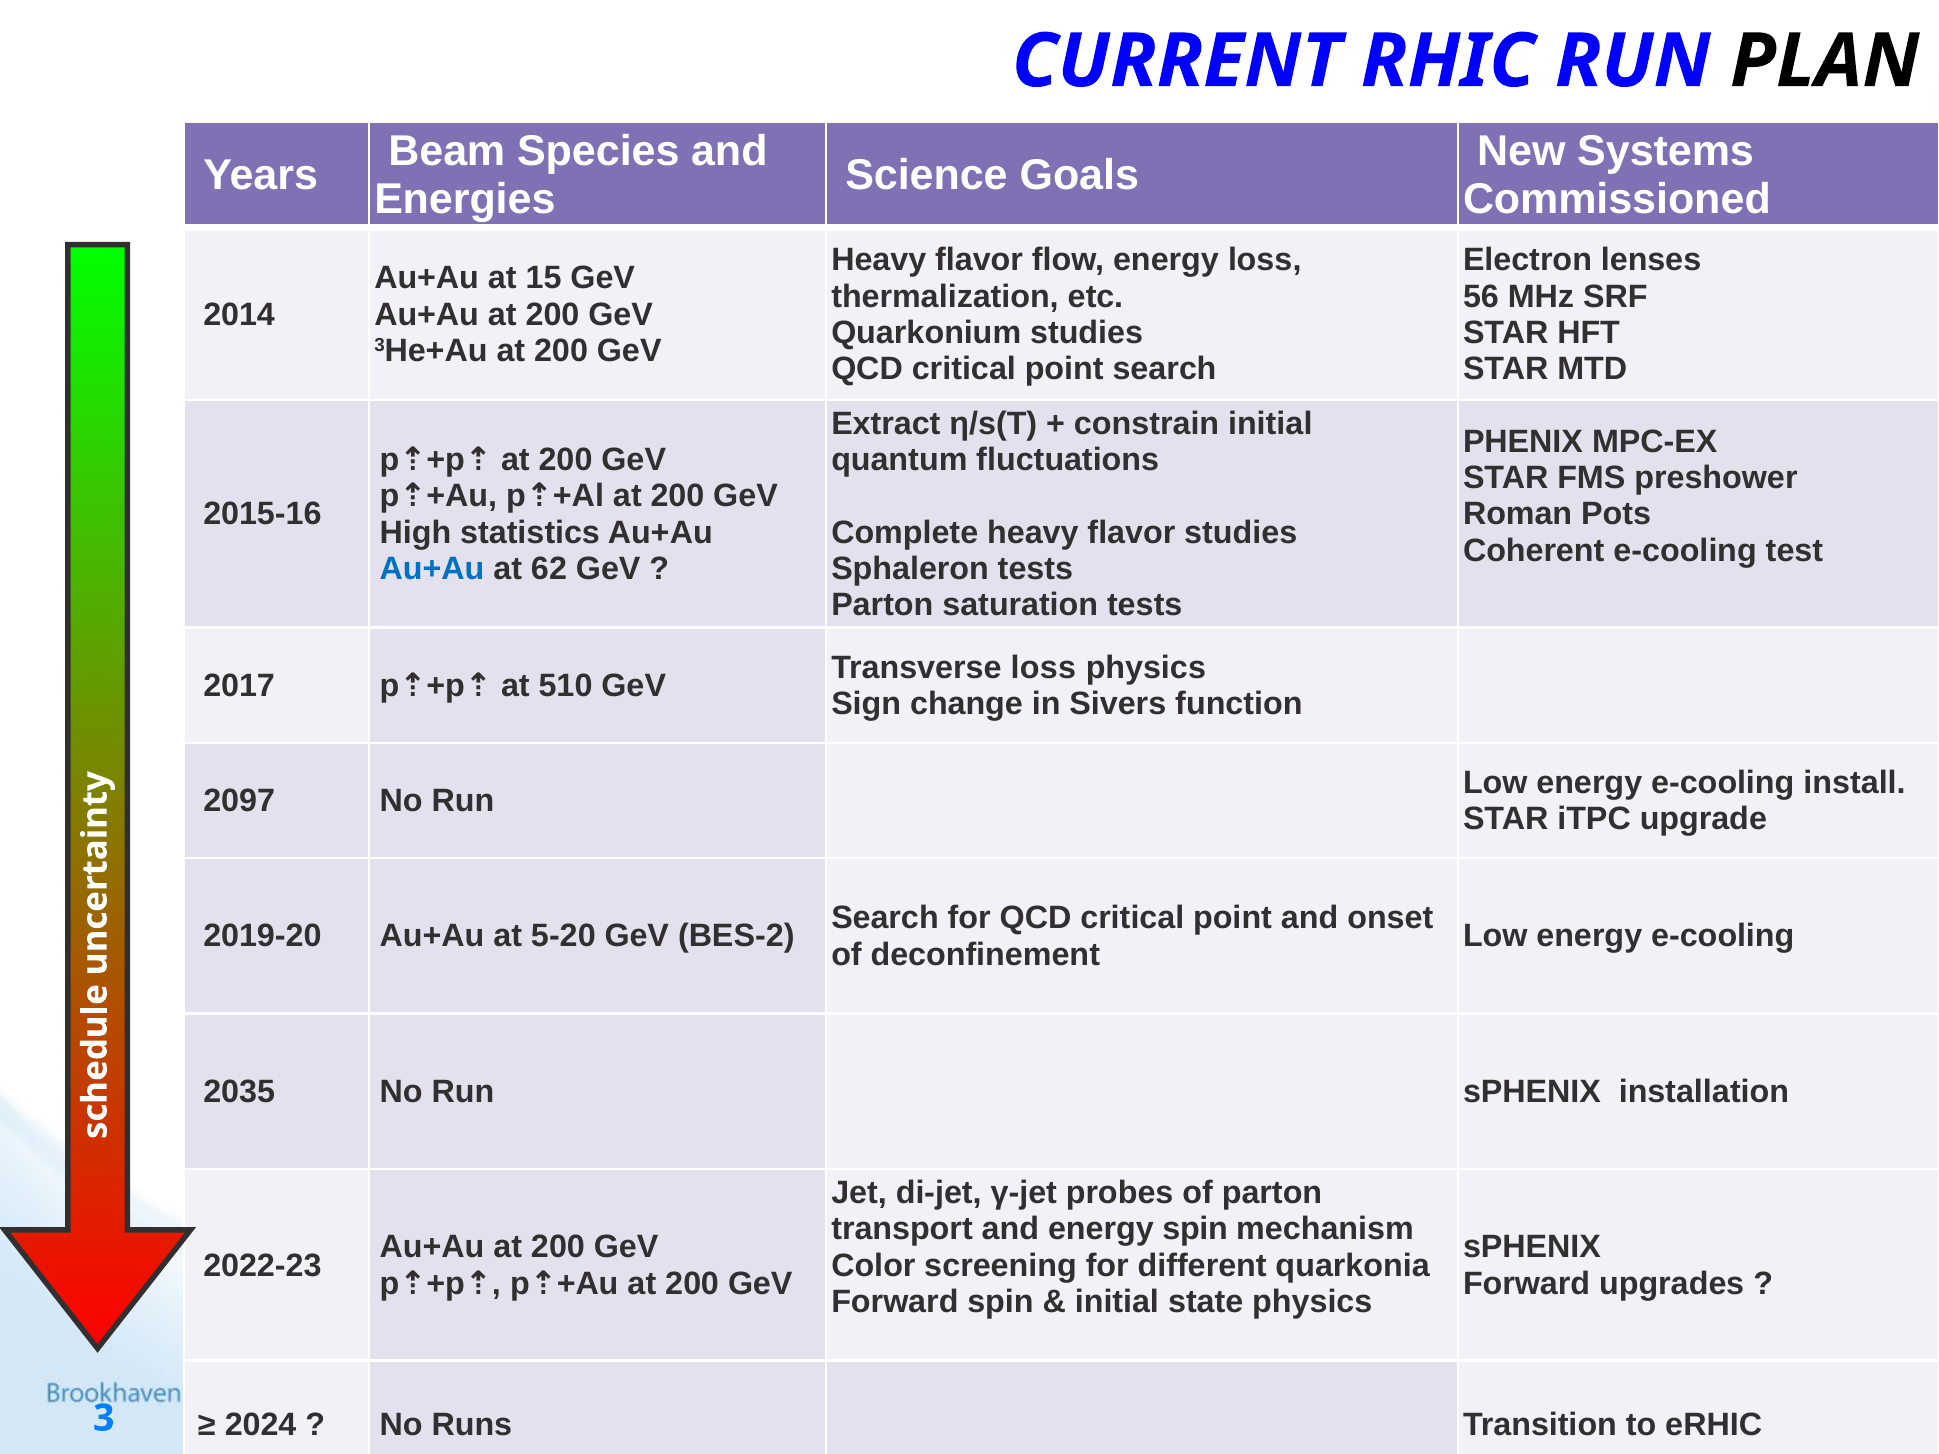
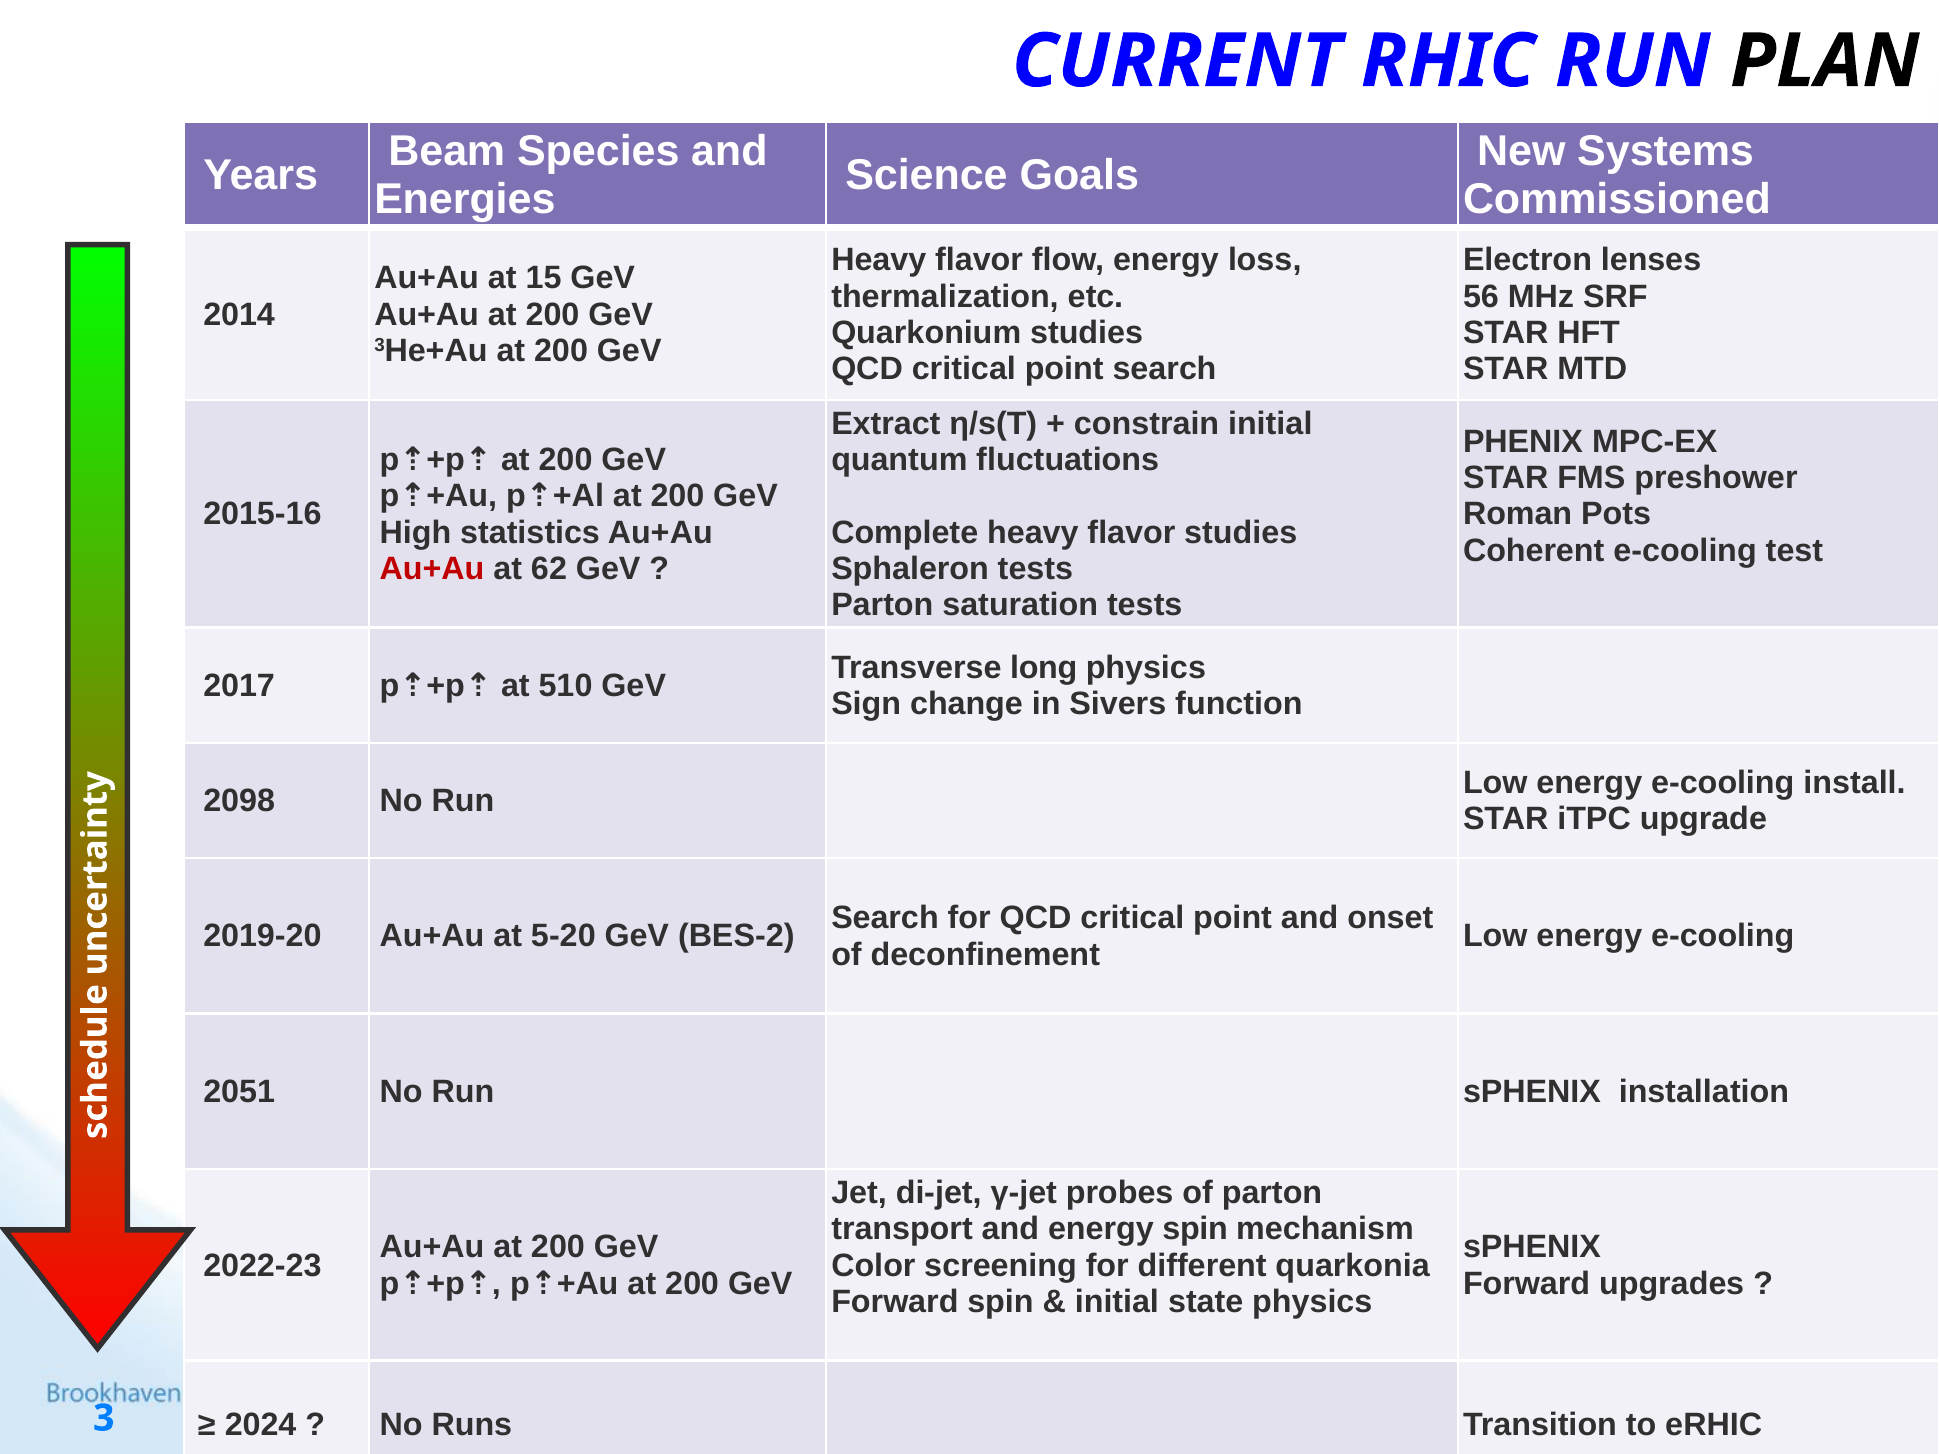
Au+Au at (432, 569) colour: blue -> red
Transverse loss: loss -> long
2097: 2097 -> 2098
2035: 2035 -> 2051
